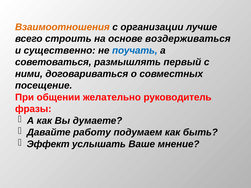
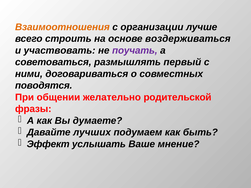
существенно: существенно -> участвовать
поучать colour: blue -> purple
посещение: посещение -> поводятся
руководитель: руководитель -> родительской
работу: работу -> лучших
